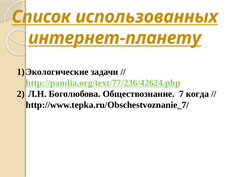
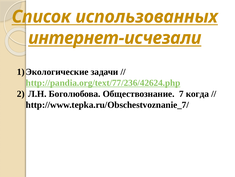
интернет-планету: интернет-планету -> интернет-исчезали
